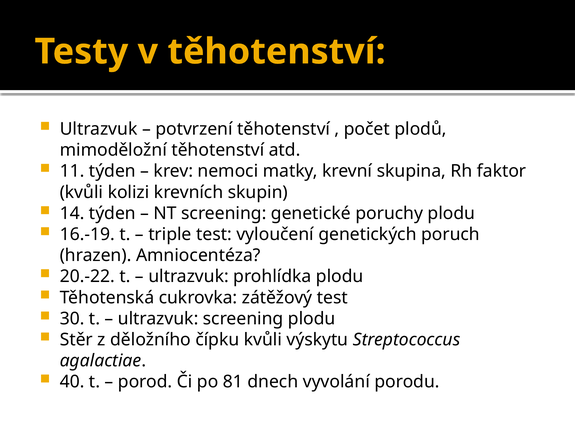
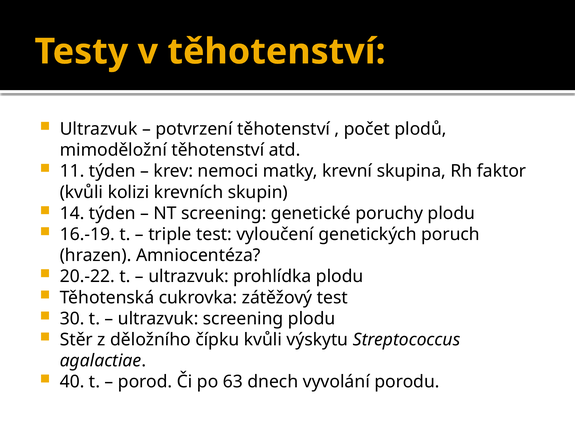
81: 81 -> 63
